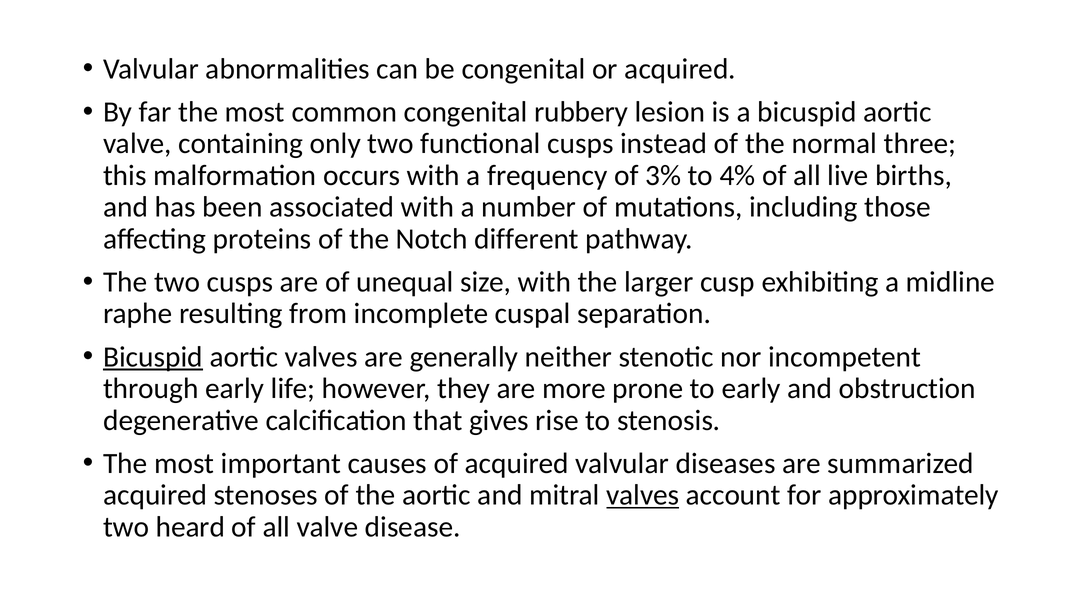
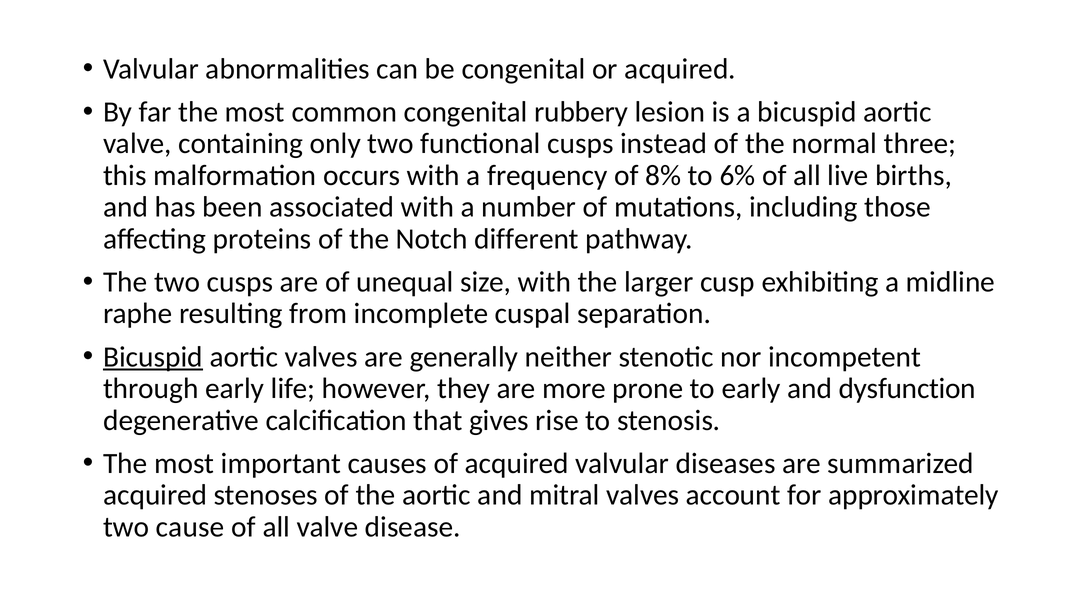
3%: 3% -> 8%
4%: 4% -> 6%
obstruction: obstruction -> dysfunction
valves at (643, 495) underline: present -> none
heard: heard -> cause
